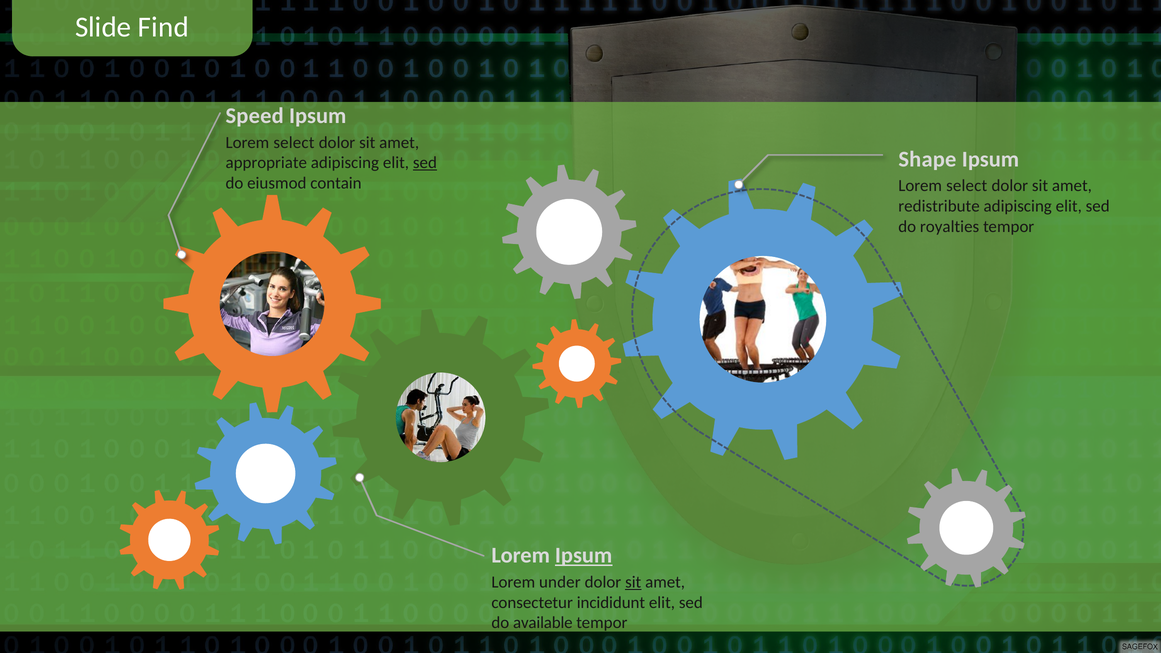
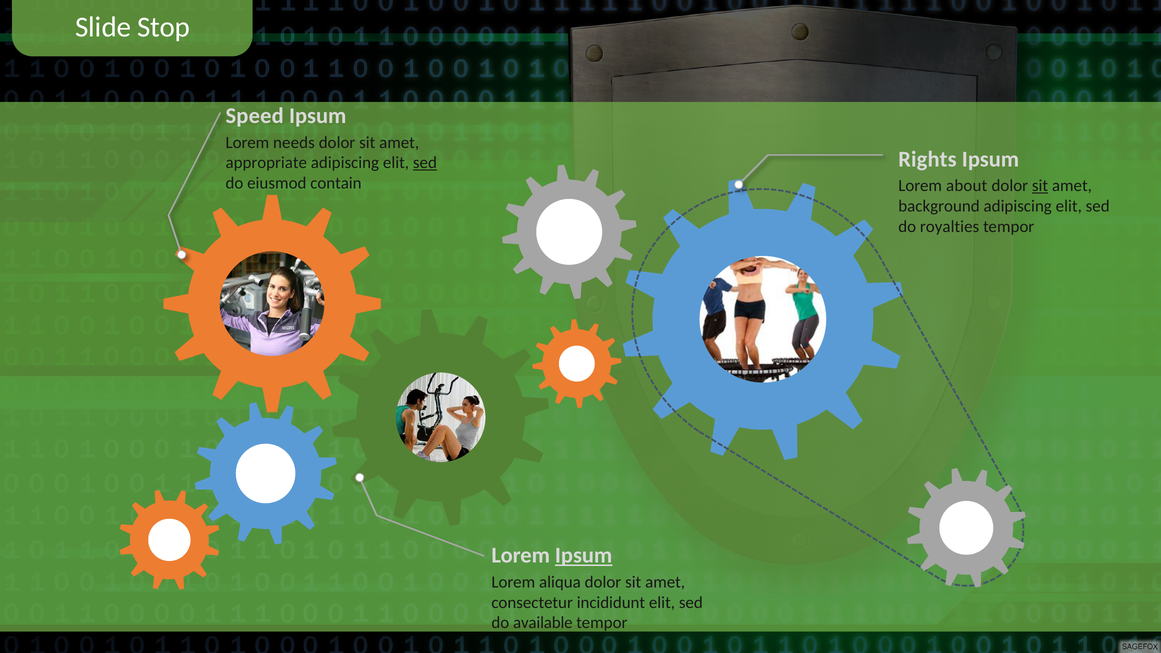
Find: Find -> Stop
select at (294, 143): select -> needs
Shape: Shape -> Rights
select at (967, 186): select -> about
sit at (1040, 186) underline: none -> present
redistribute: redistribute -> background
under: under -> aliqua
sit at (633, 582) underline: present -> none
